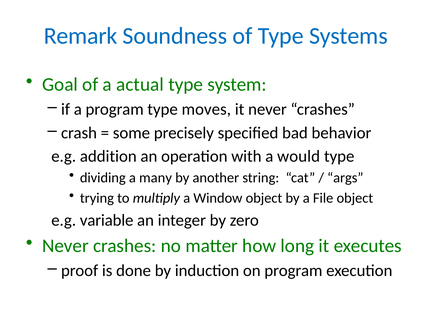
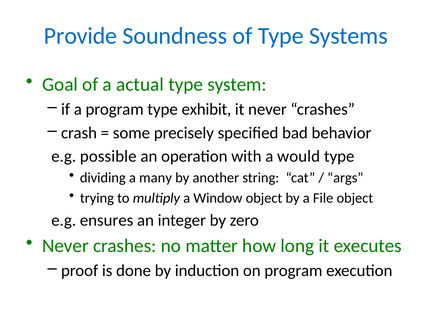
Remark: Remark -> Provide
moves: moves -> exhibit
addition: addition -> possible
variable: variable -> ensures
